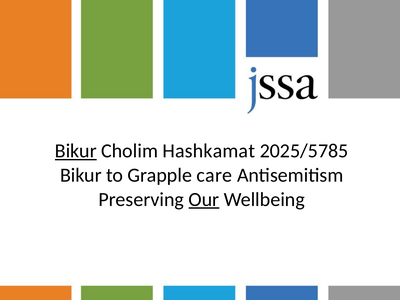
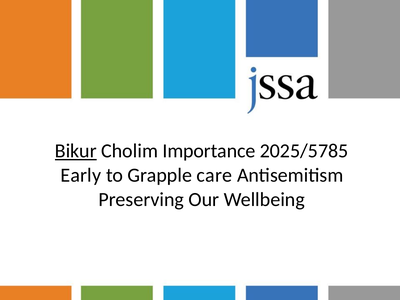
Hashkamat: Hashkamat -> Importance
Bikur at (81, 175): Bikur -> Early
Our underline: present -> none
